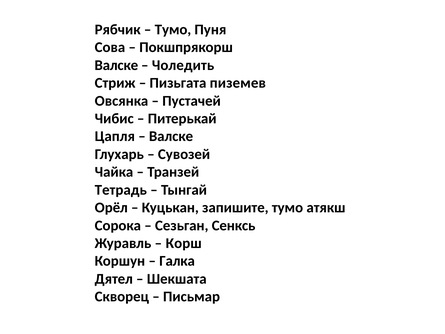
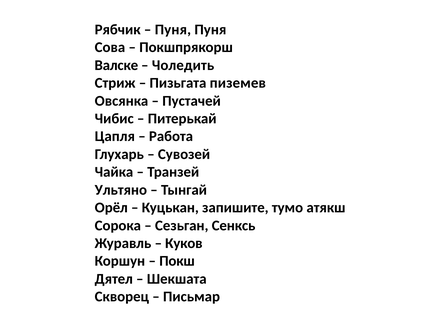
Тумо at (173, 29): Тумо -> Пуня
Валске at (171, 136): Валске -> Работа
Тетрадь: Тетрадь -> Ультяно
Корш: Корш -> Куков
Галка: Галка -> Покш
